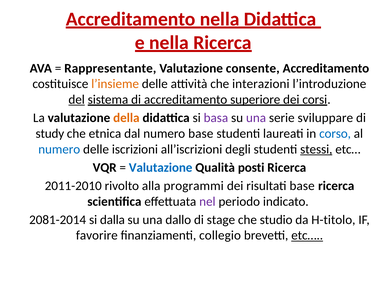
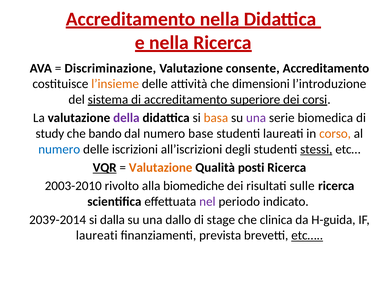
Rappresentante: Rappresentante -> Discriminazione
interazioni: interazioni -> dimensioni
del underline: present -> none
della colour: orange -> purple
basa colour: purple -> orange
sviluppare: sviluppare -> biomedica
etnica: etnica -> bando
corso colour: blue -> orange
VQR underline: none -> present
Valutazione at (161, 167) colour: blue -> orange
2011-2010: 2011-2010 -> 2003-2010
programmi: programmi -> biomediche
risultati base: base -> sulle
2081-2014: 2081-2014 -> 2039-2014
studio: studio -> clinica
H-titolo: H-titolo -> H-guida
favorire at (97, 235): favorire -> laureati
collegio: collegio -> prevista
